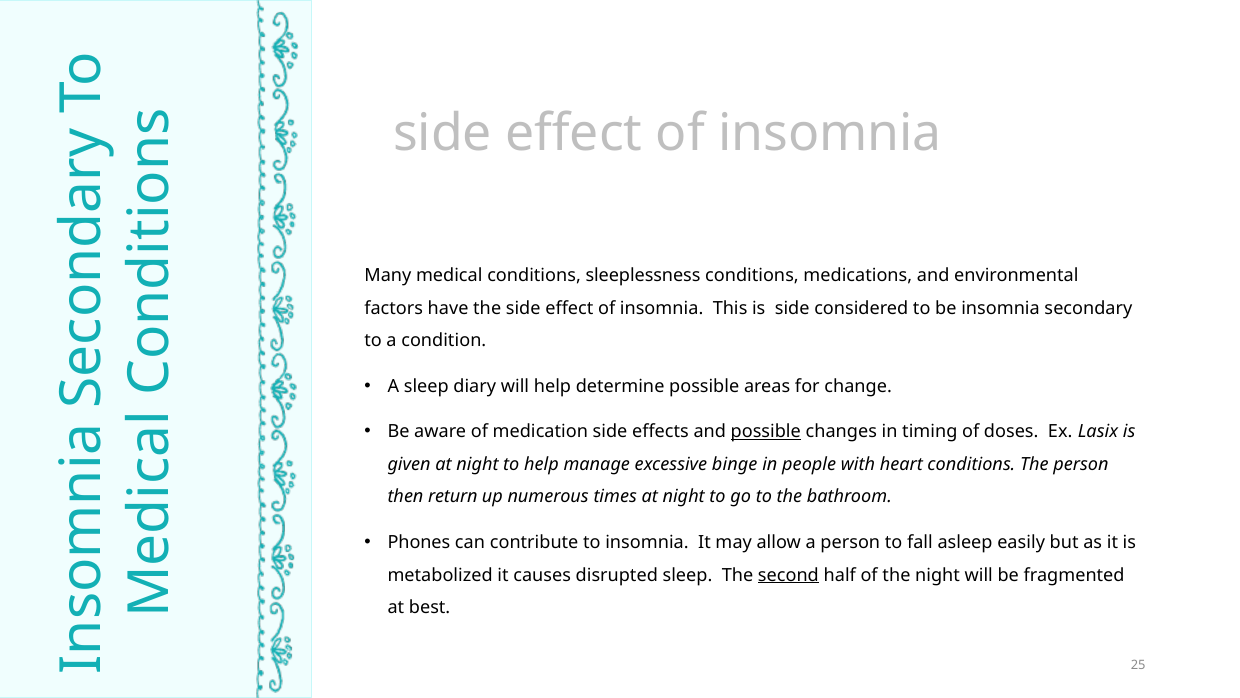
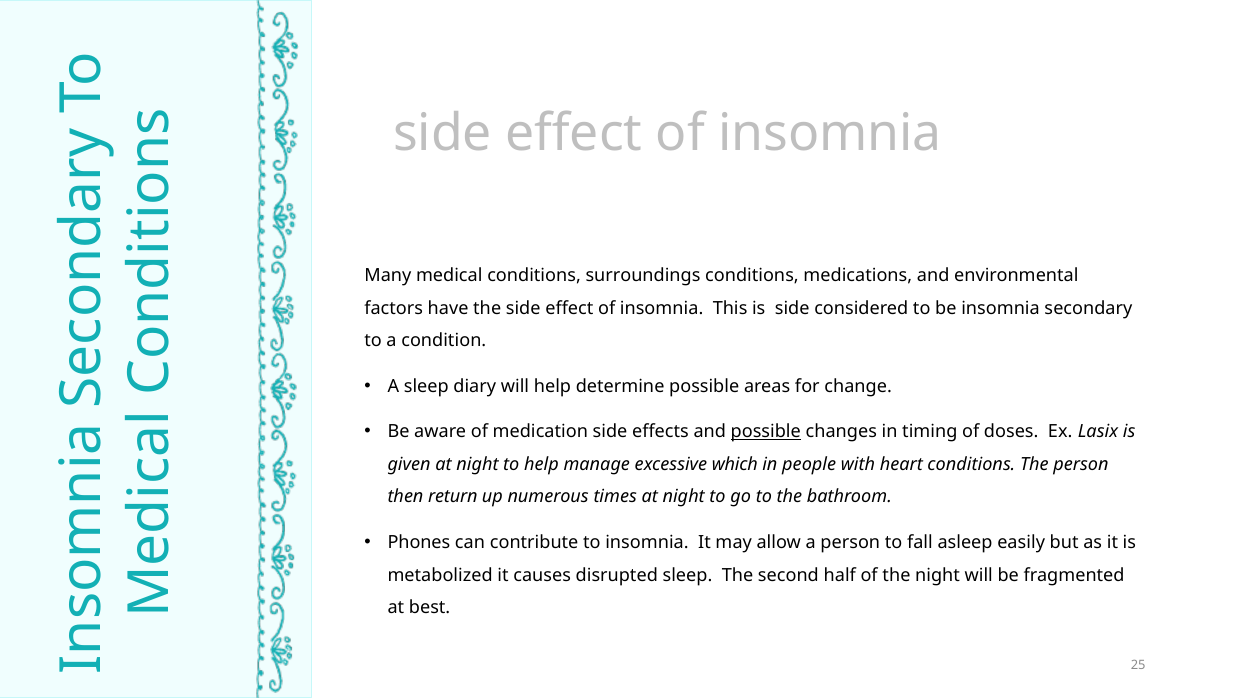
sleeplessness: sleeplessness -> surroundings
binge: binge -> which
second underline: present -> none
